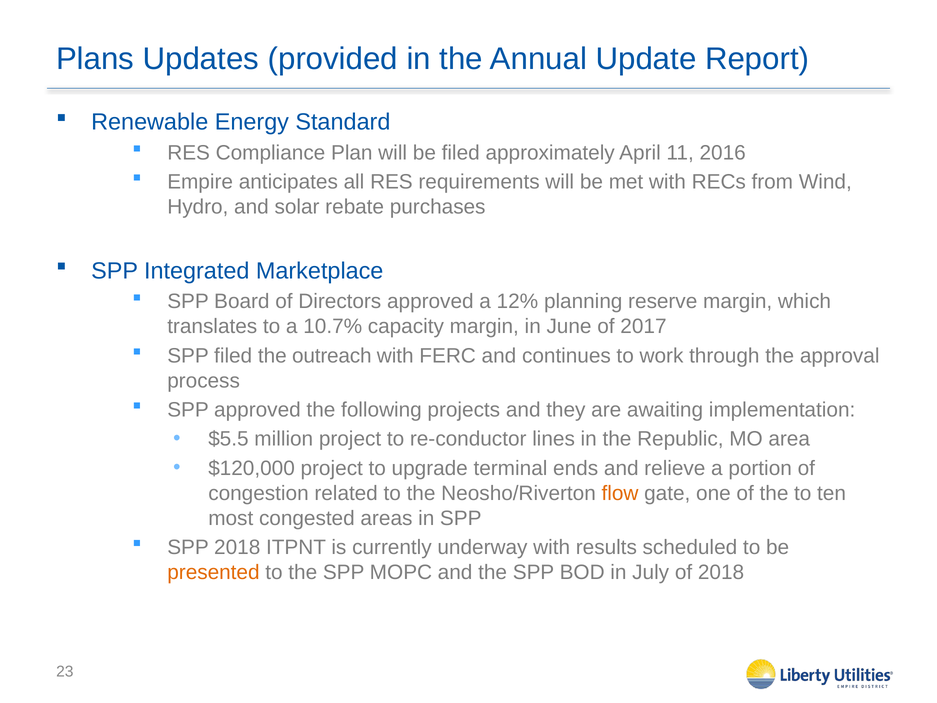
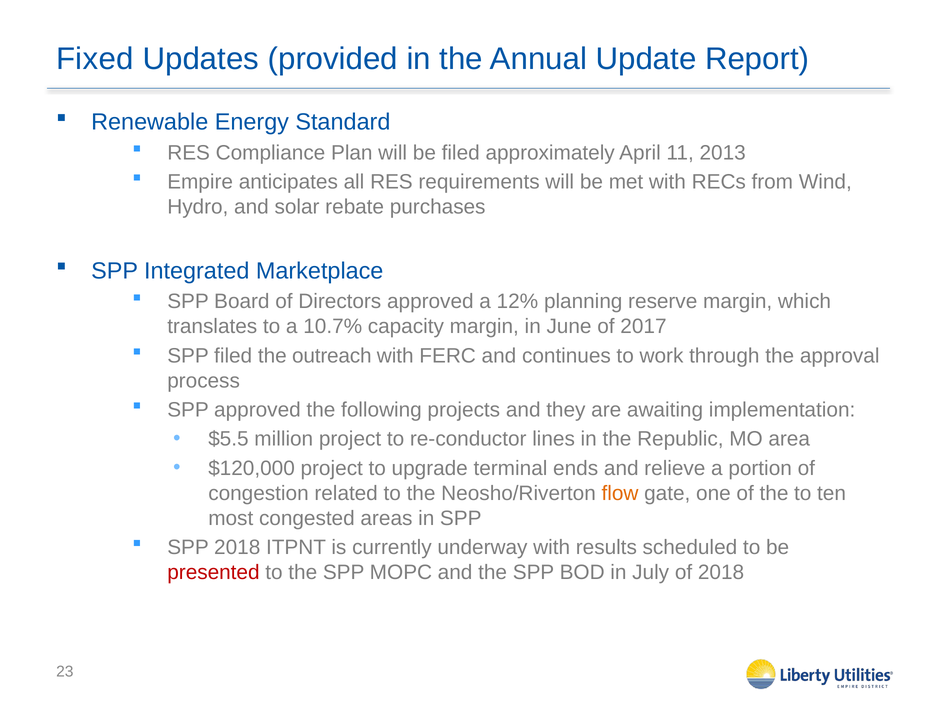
Plans: Plans -> Fixed
2016: 2016 -> 2013
presented colour: orange -> red
